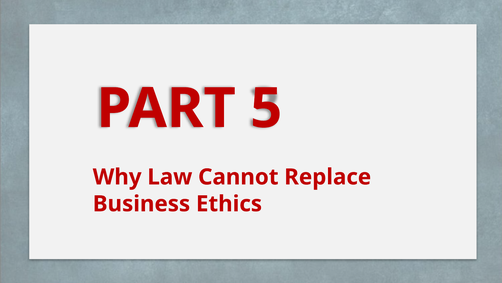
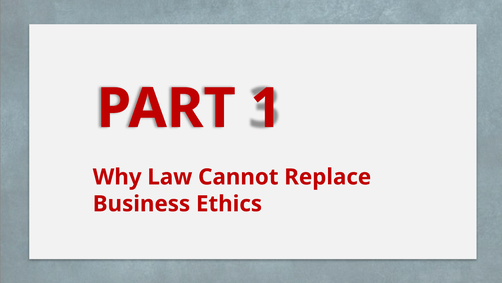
5: 5 -> 1
